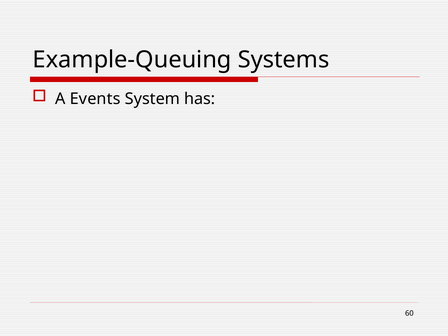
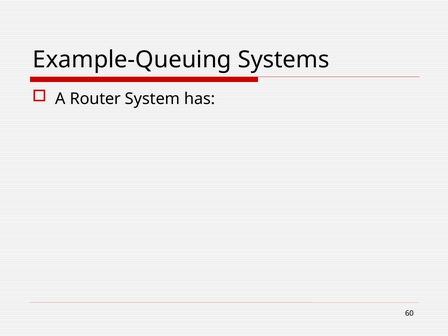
Events: Events -> Router
